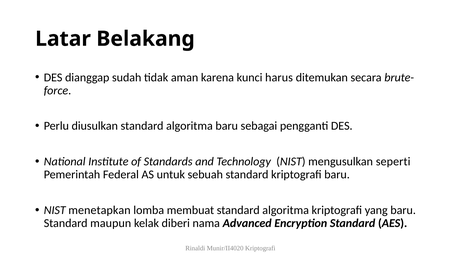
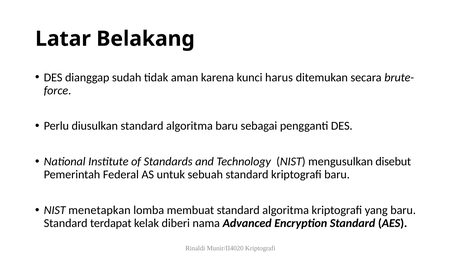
seperti: seperti -> disebut
maupun: maupun -> terdapat
